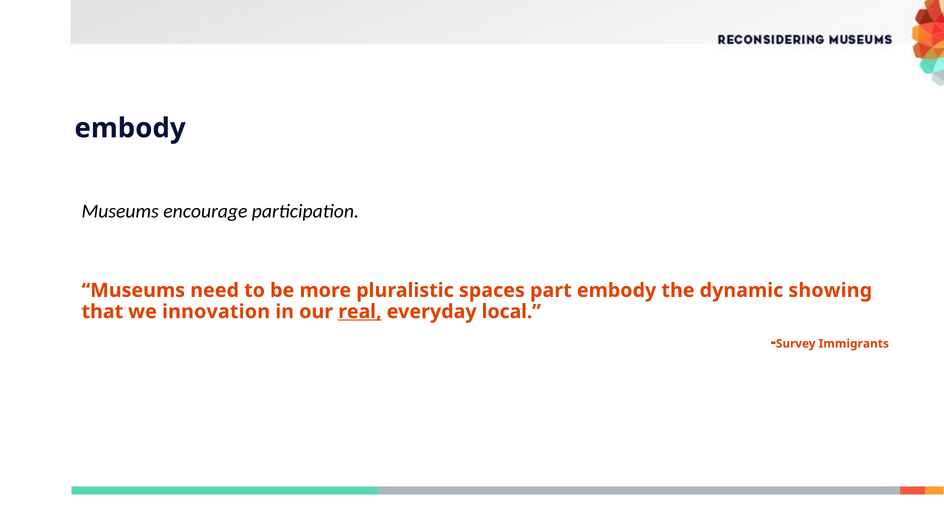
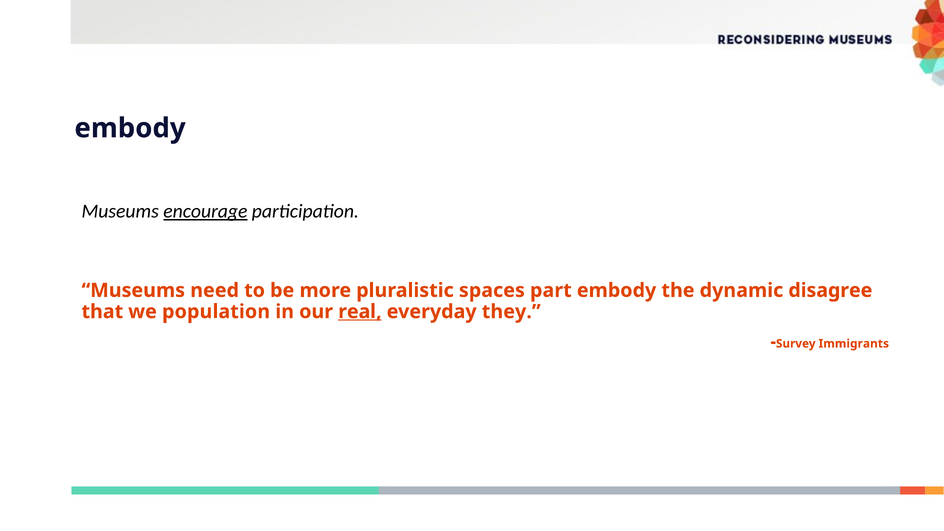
encourage underline: none -> present
showing: showing -> disagree
innovation: innovation -> population
local: local -> they
